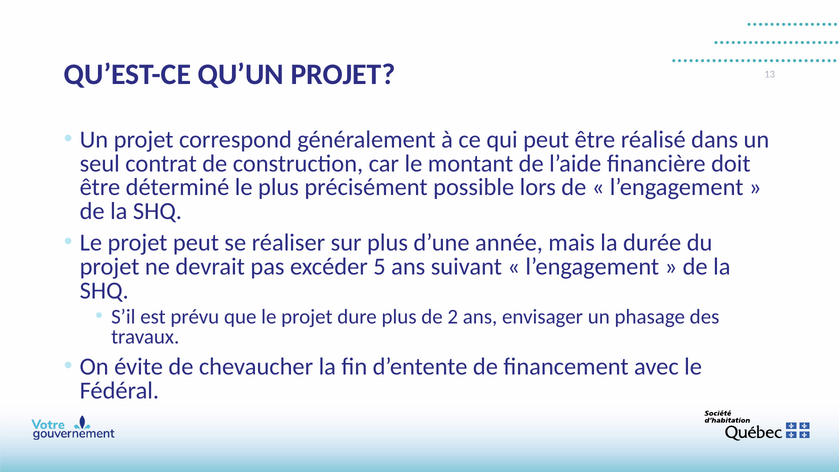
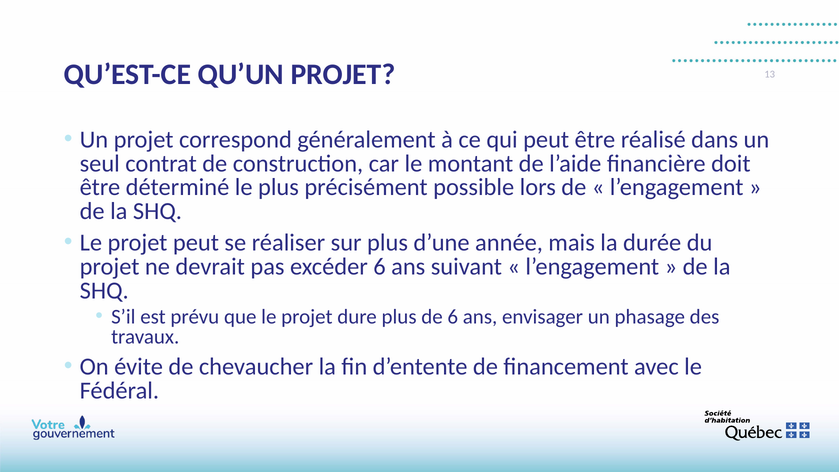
excéder 5: 5 -> 6
de 2: 2 -> 6
